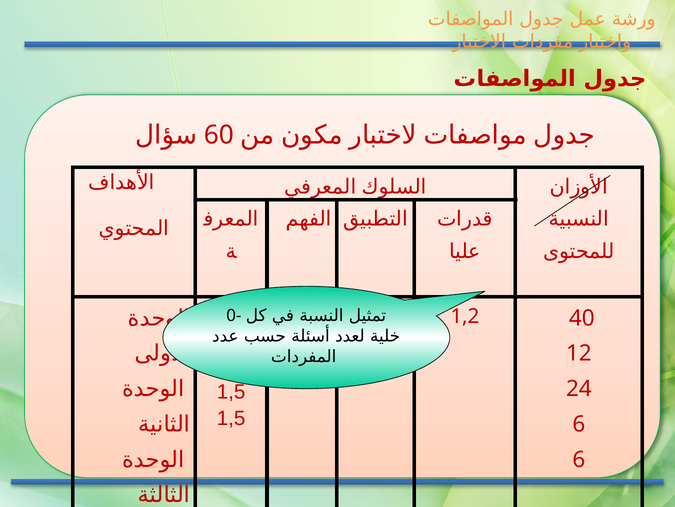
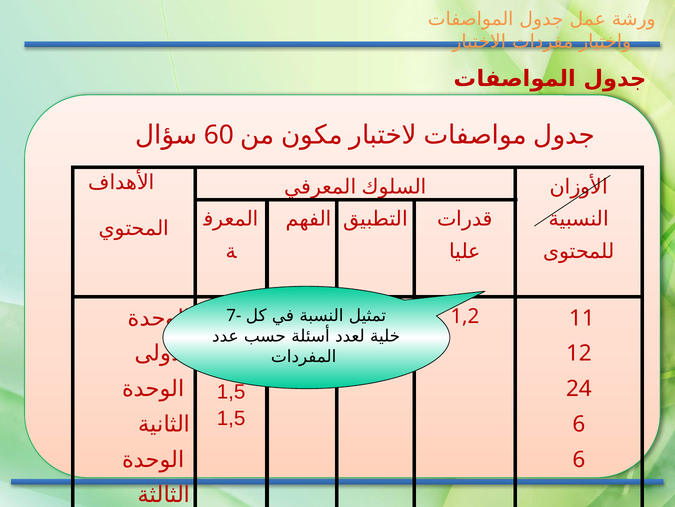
40: 40 -> 11
0-: 0- -> 7-
